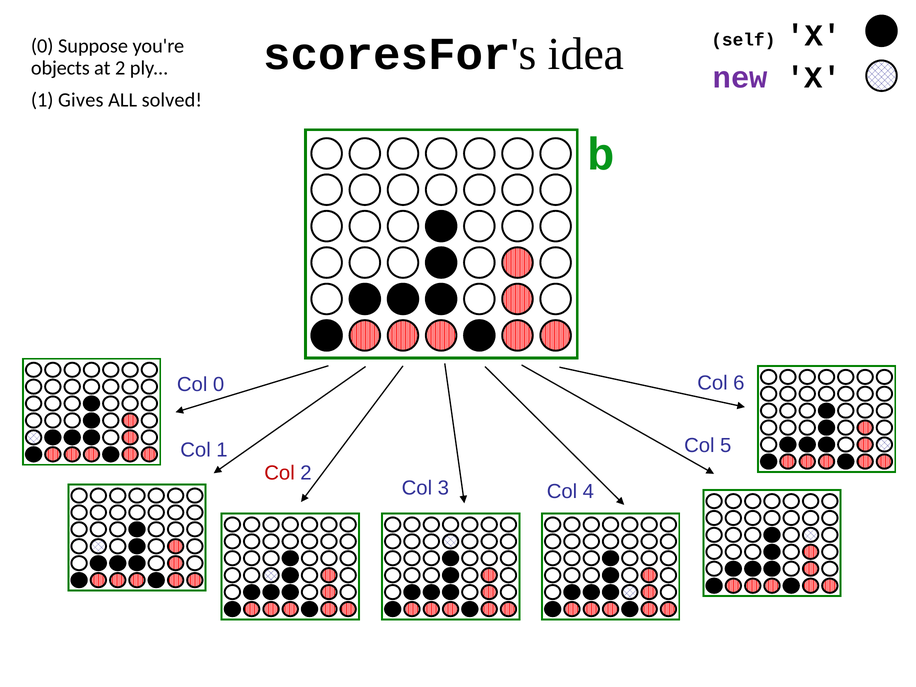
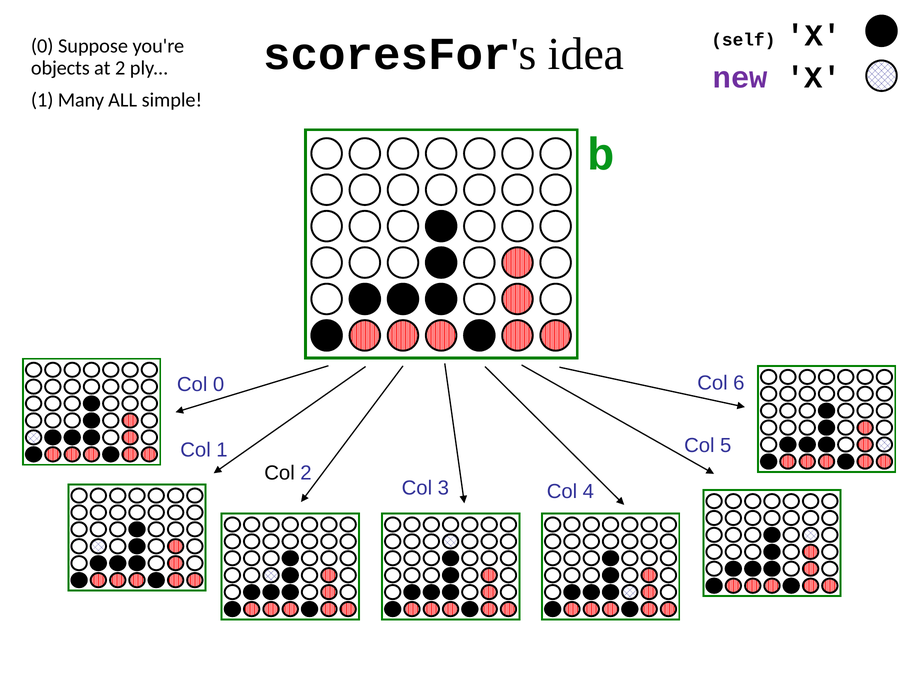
Gives: Gives -> Many
solved: solved -> simple
Col at (280, 473) colour: red -> black
